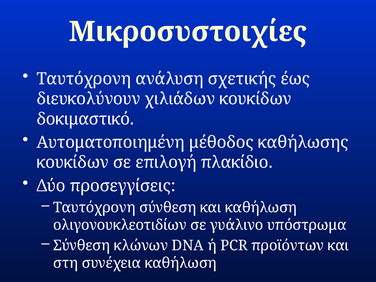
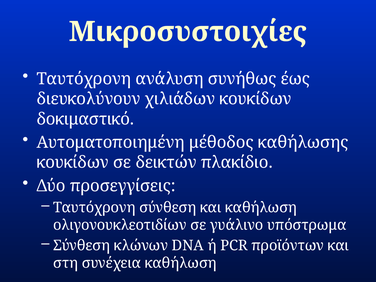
σχετικής: σχετικής -> συνήθως
επιλογή: επιλογή -> δεικτών
